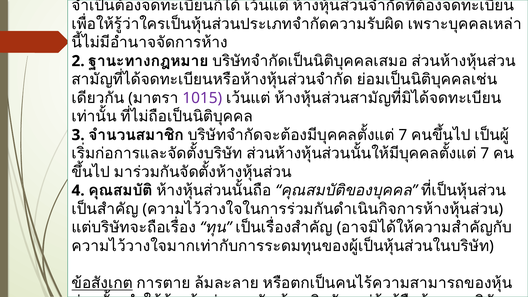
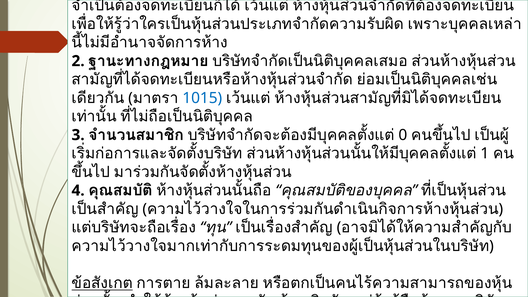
1015 colour: purple -> blue
7 at (403, 135): 7 -> 0
7 at (485, 154): 7 -> 1
